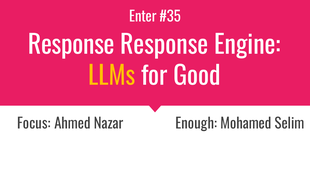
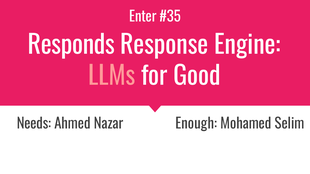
Response at (71, 46): Response -> Responds
LLMs colour: yellow -> pink
Focus: Focus -> Needs
